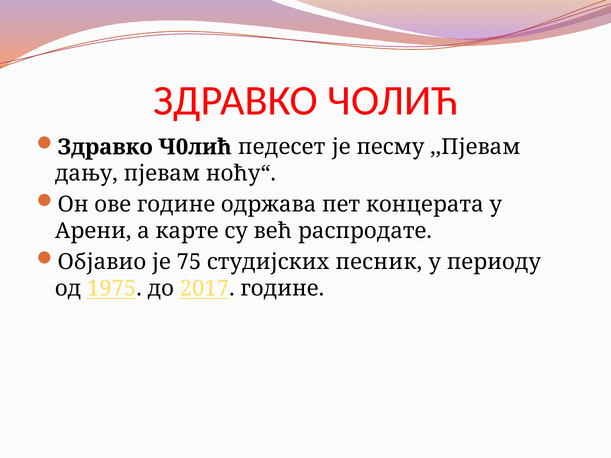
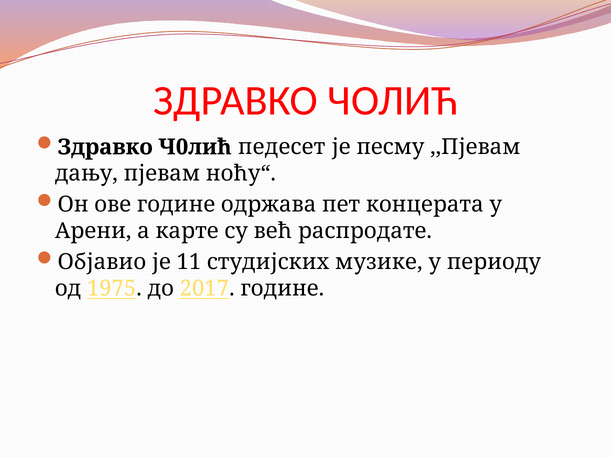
75: 75 -> 11
песник: песник -> музике
